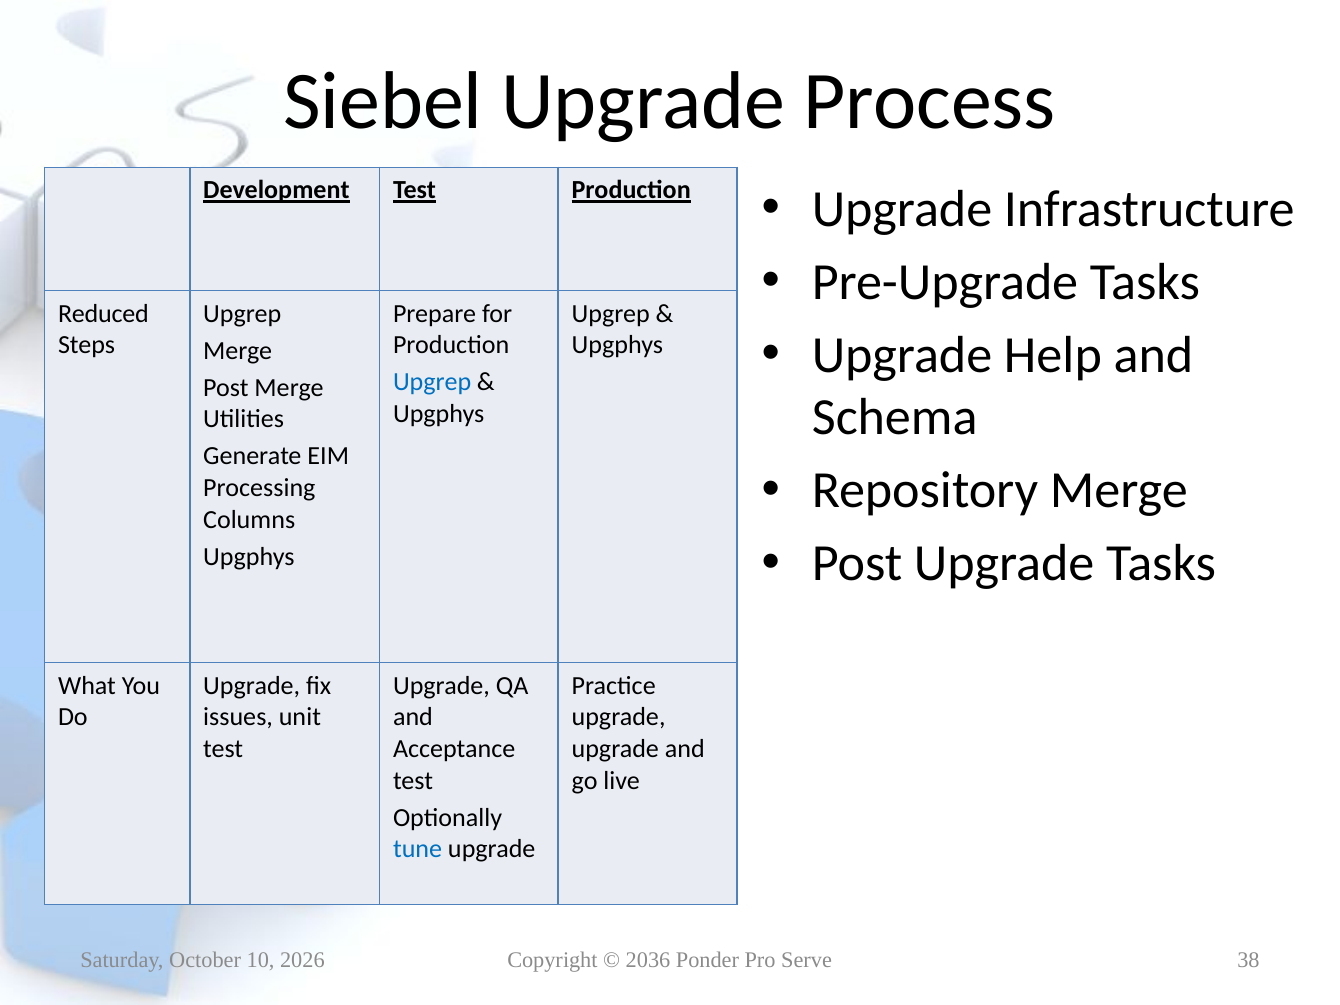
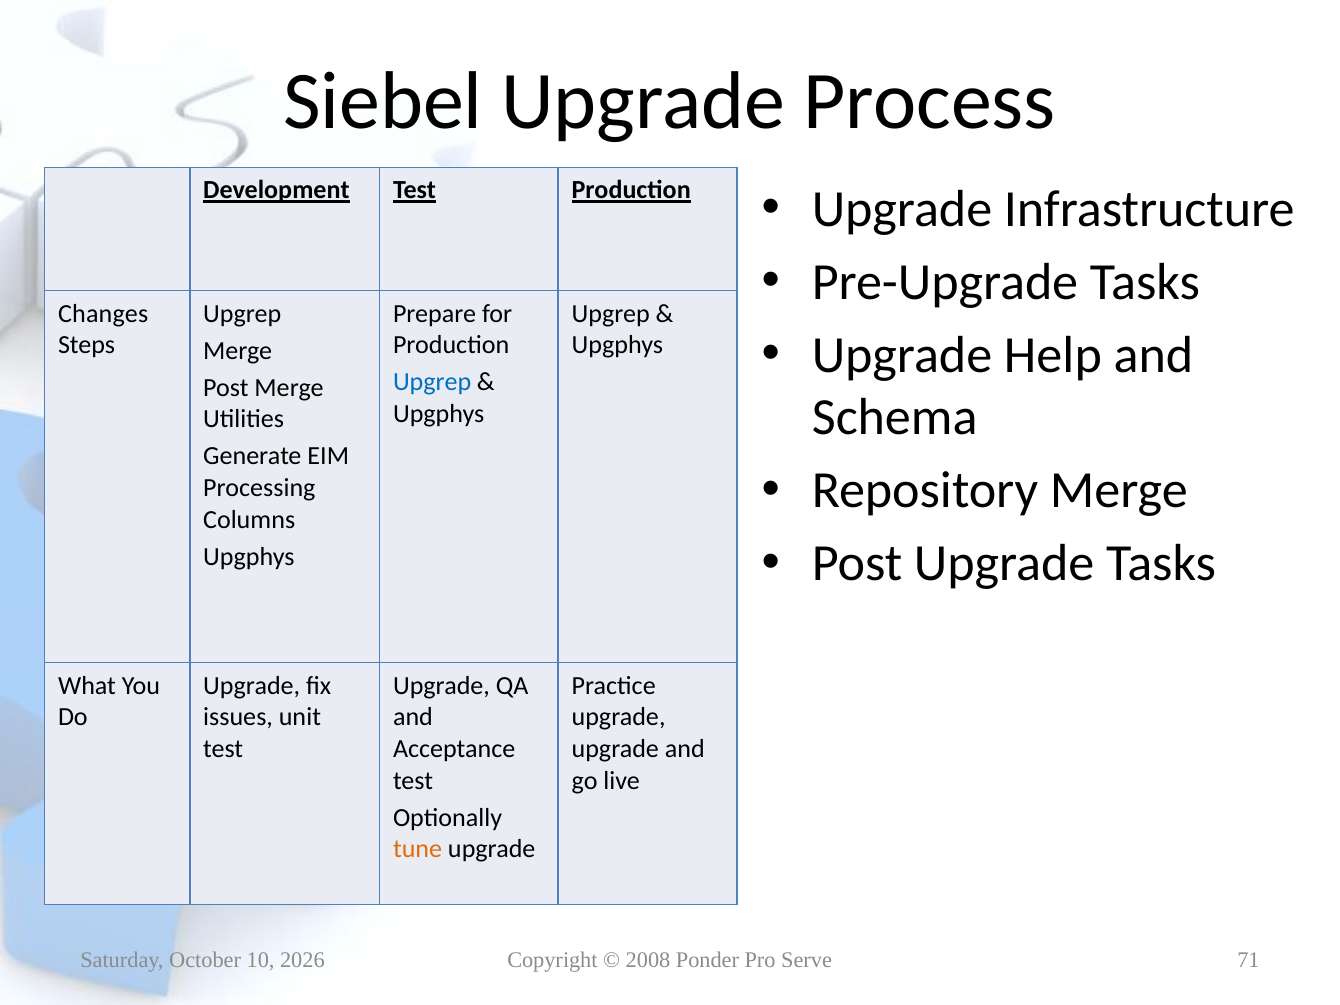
Reduced: Reduced -> Changes
tune colour: blue -> orange
2036 at (648, 960): 2036 -> 2008
38: 38 -> 71
